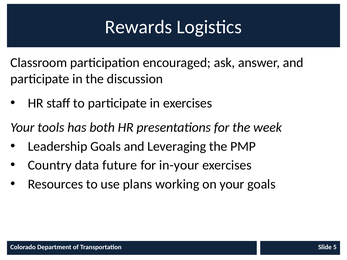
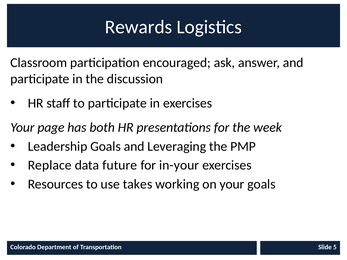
tools: tools -> page
Country: Country -> Replace
plans: plans -> takes
